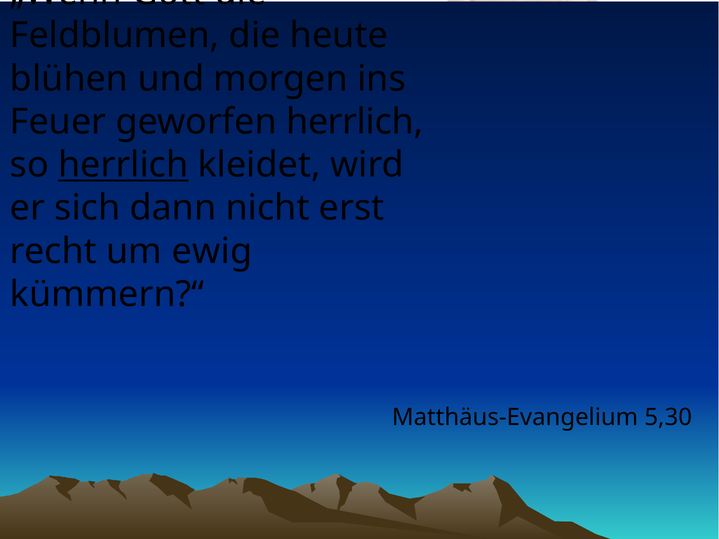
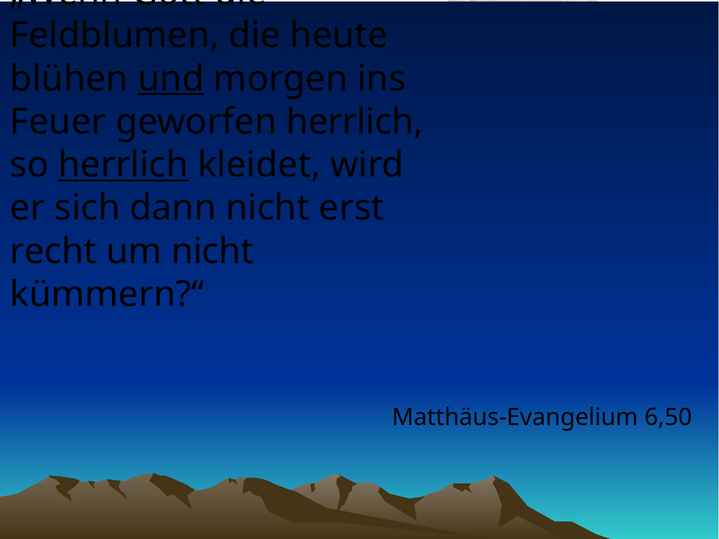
und underline: none -> present
um ewig: ewig -> nicht
5,30: 5,30 -> 6,50
